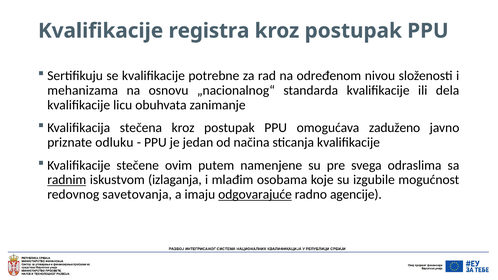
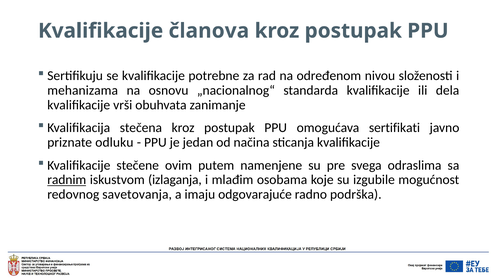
registra: registra -> članova
licu: licu -> vrši
zaduženo: zaduženo -> sertifikati
odgovarajuće underline: present -> none
agencije: agencije -> podrška
